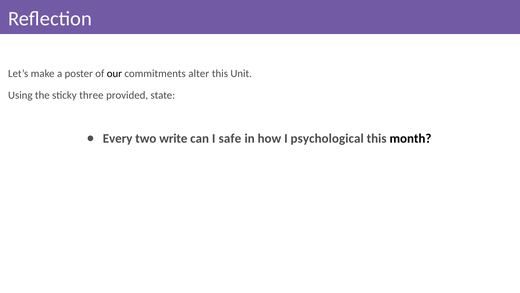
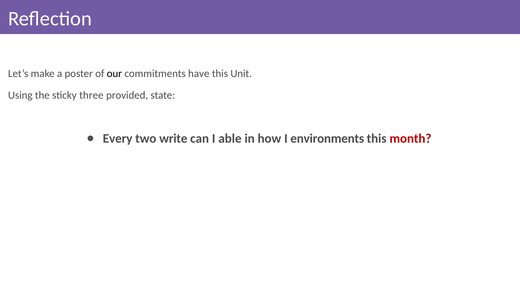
alter: alter -> have
safe: safe -> able
psychological: psychological -> environments
month colour: black -> red
